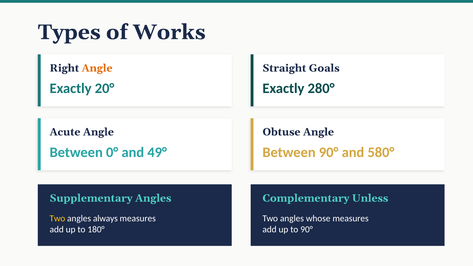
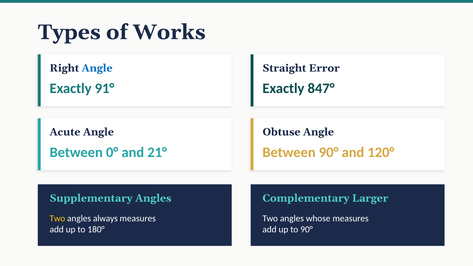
Angle at (97, 68) colour: orange -> blue
Goals: Goals -> Error
20°: 20° -> 91°
280°: 280° -> 847°
49°: 49° -> 21°
580°: 580° -> 120°
Unless: Unless -> Larger
